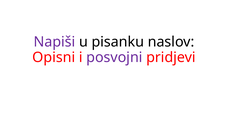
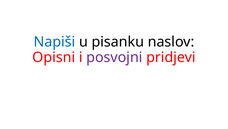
Napiši colour: purple -> blue
